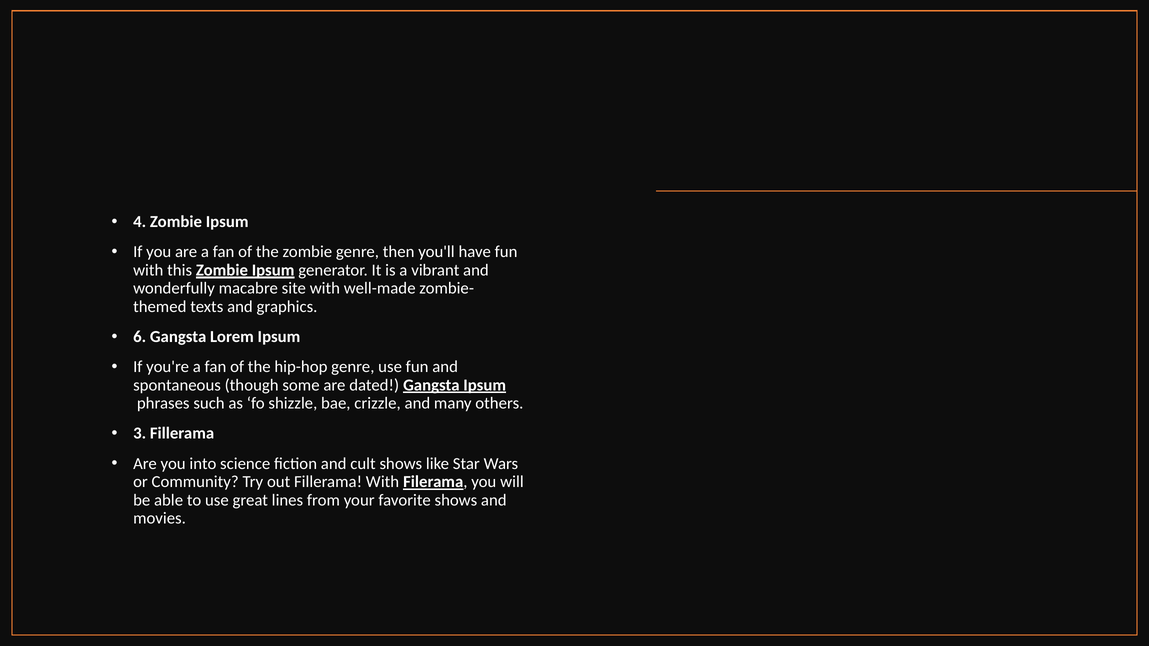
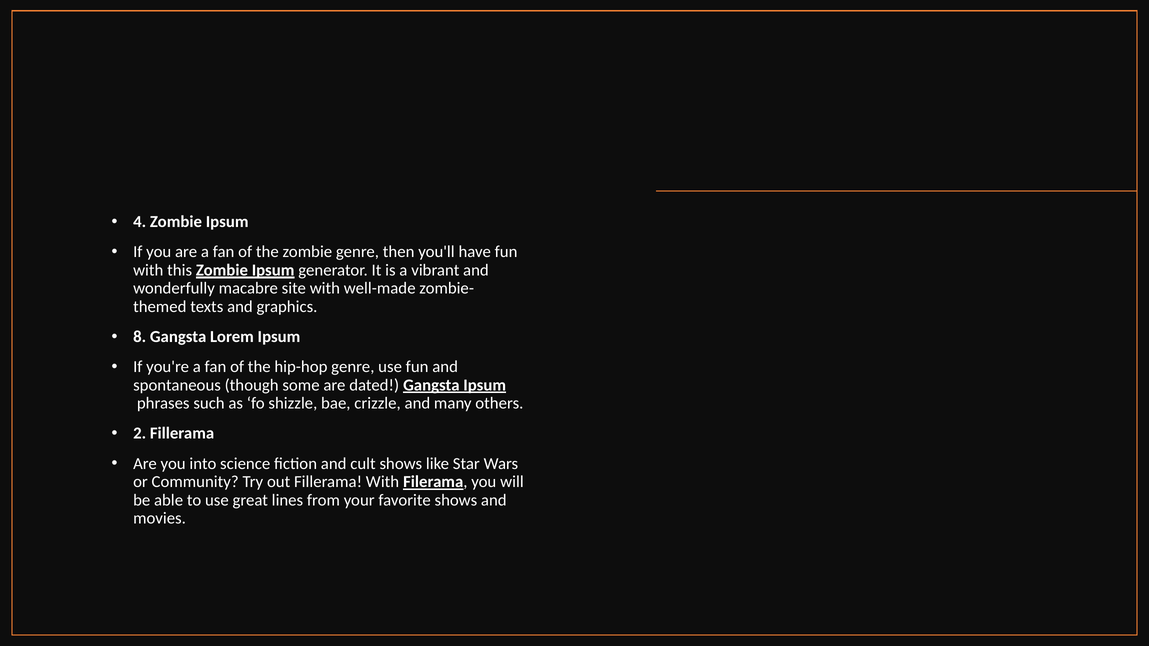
6: 6 -> 8
3: 3 -> 2
